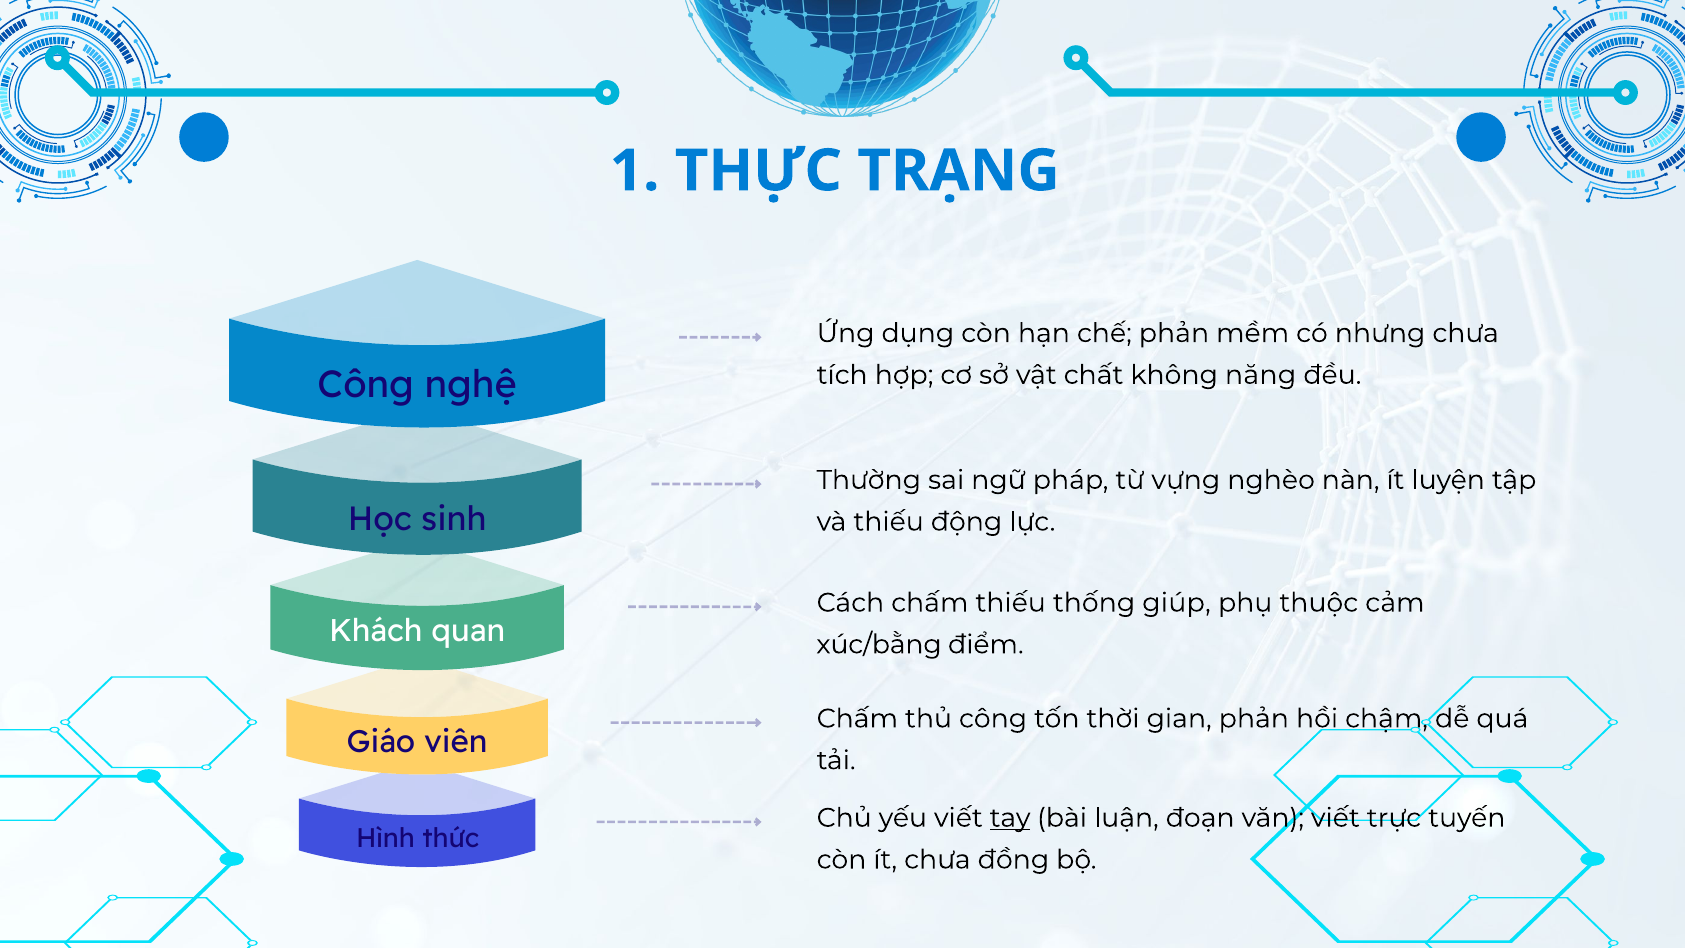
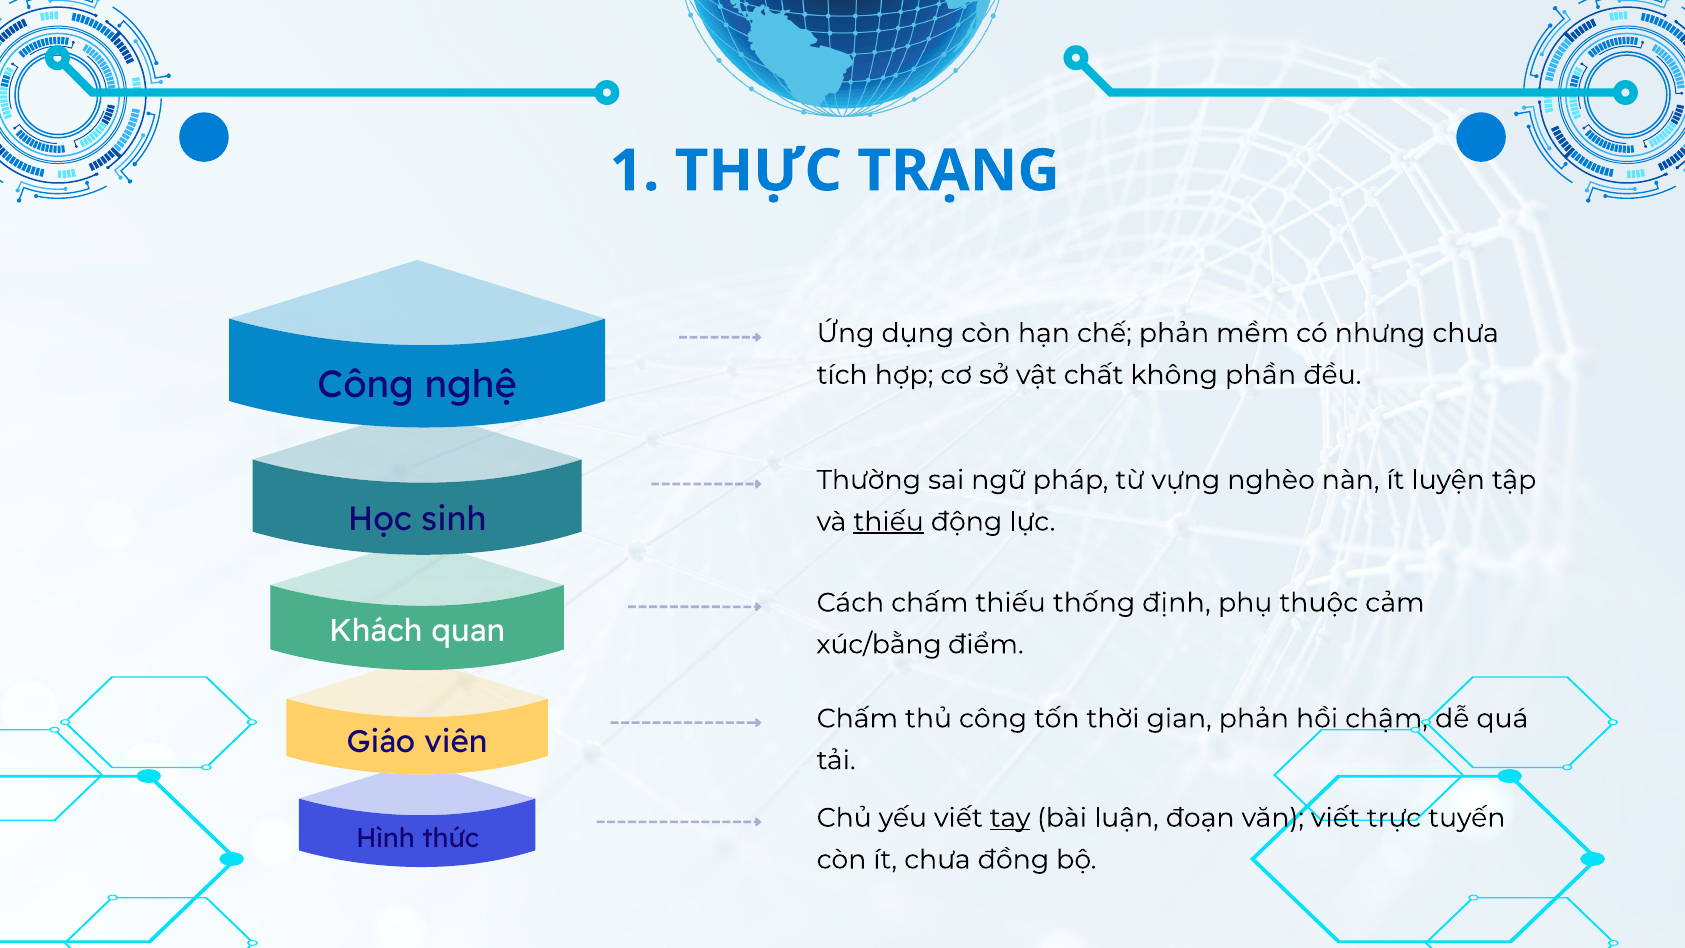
năng: năng -> phần
thiếu at (889, 522) underline: none -> present
giúp: giúp -> định
